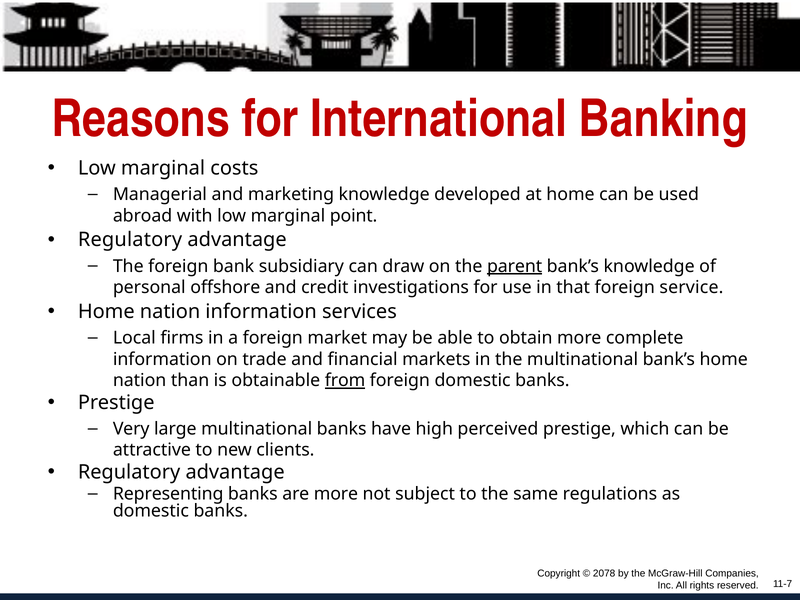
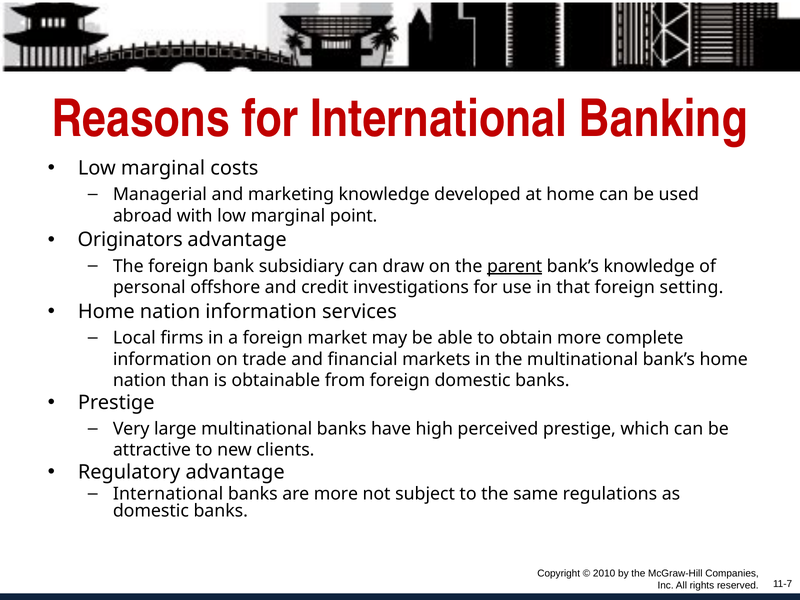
Regulatory at (130, 240): Regulatory -> Originators
service: service -> setting
from underline: present -> none
Representing at (168, 494): Representing -> International
2078: 2078 -> 2010
